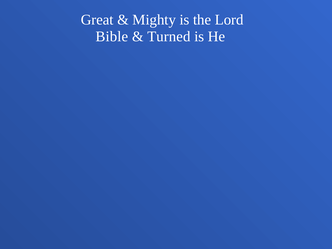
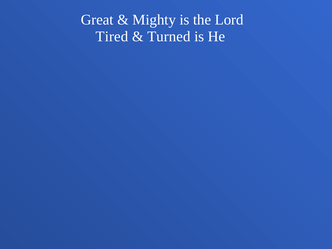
Bible: Bible -> Tired
